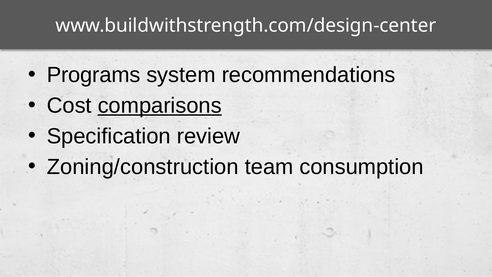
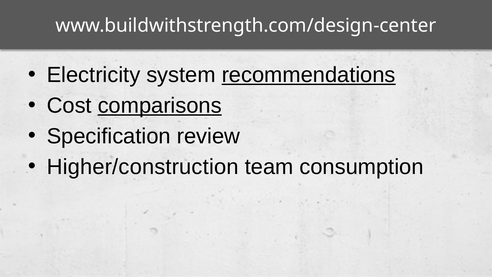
Programs: Programs -> Electricity
recommendations underline: none -> present
Zoning/construction: Zoning/construction -> Higher/construction
